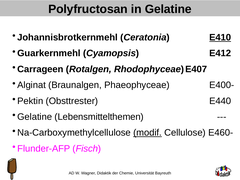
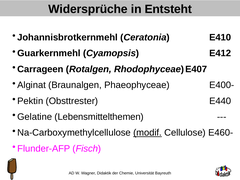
Polyfructosan: Polyfructosan -> Widersprüche
in Gelatine: Gelatine -> Entsteht
E410 underline: present -> none
